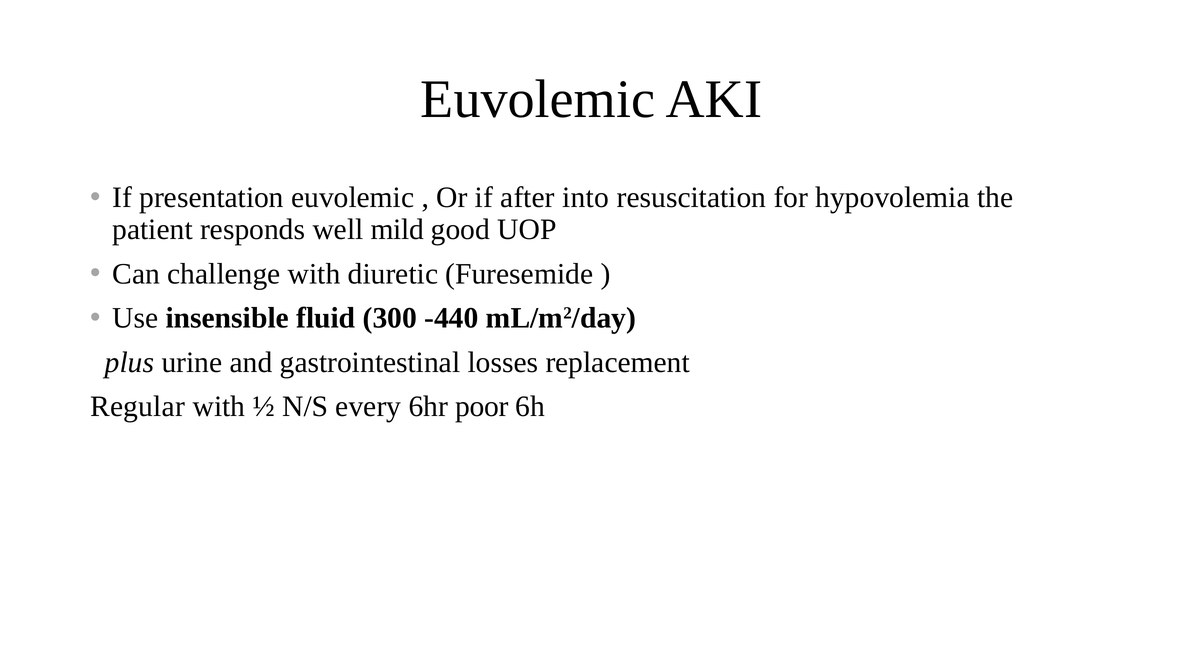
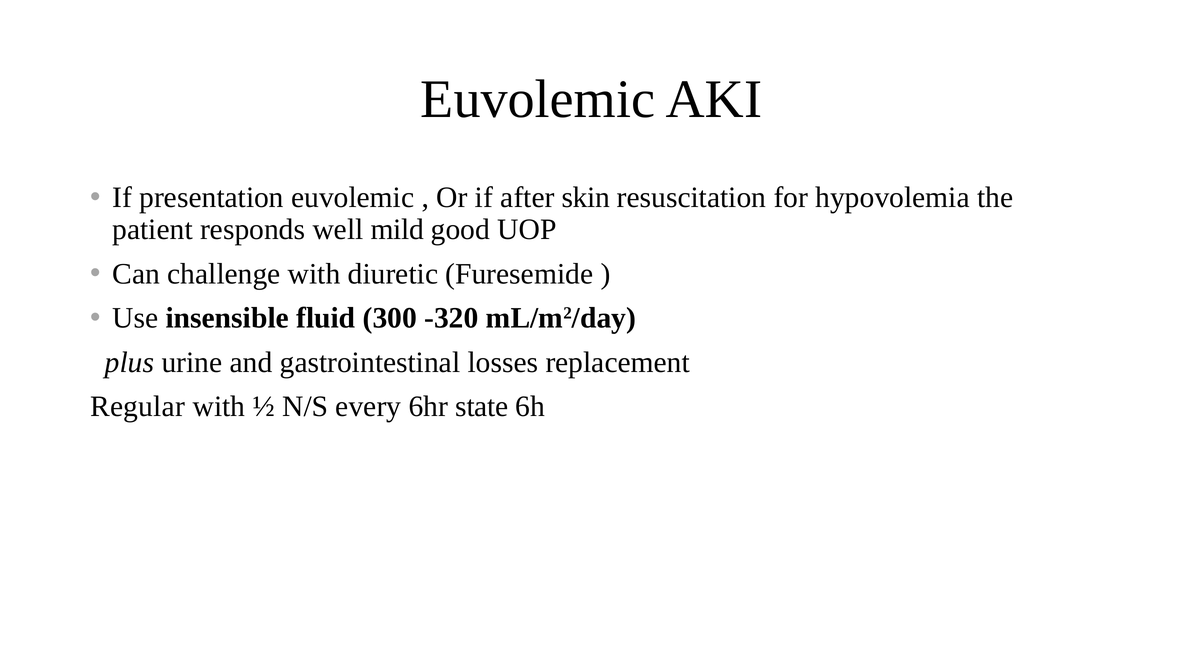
into: into -> skin
-440: -440 -> -320
poor: poor -> state
